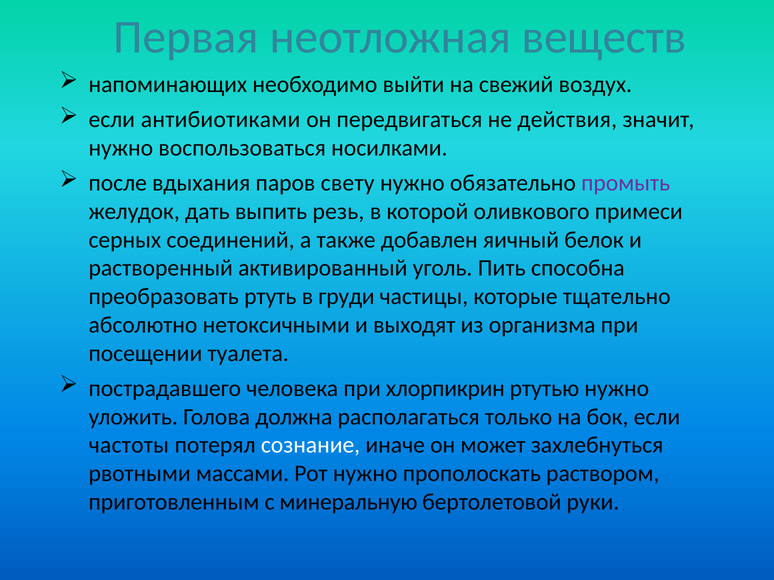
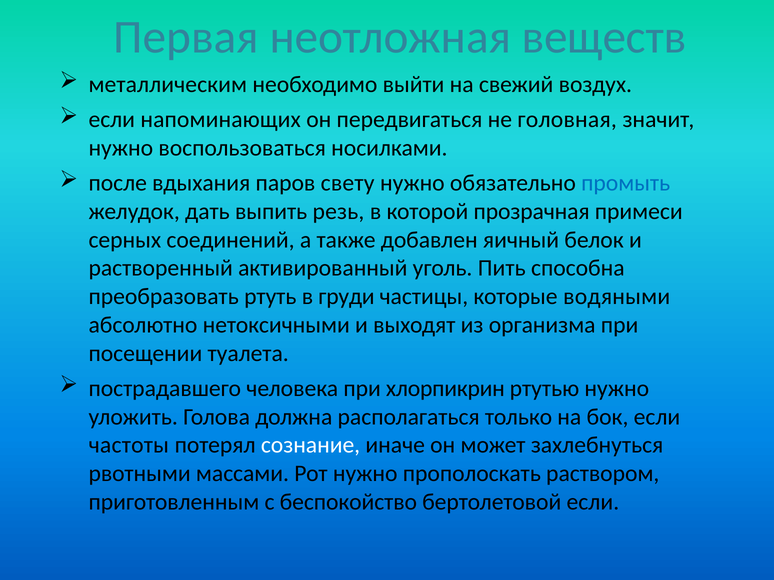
напоминающих: напоминающих -> металлическим
антибиотиками: антибиотиками -> напоминающих
действия: действия -> головная
промыть colour: purple -> blue
оливкового: оливкового -> прозрачная
тщательно: тщательно -> водяными
минеральную: минеральную -> беспокойство
бертолетовой руки: руки -> если
